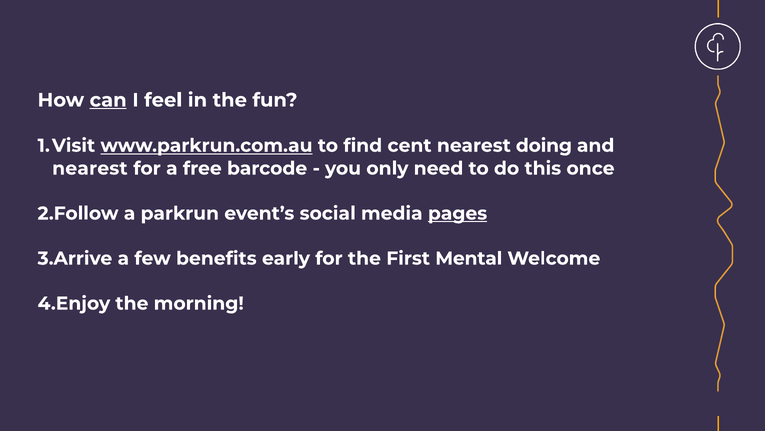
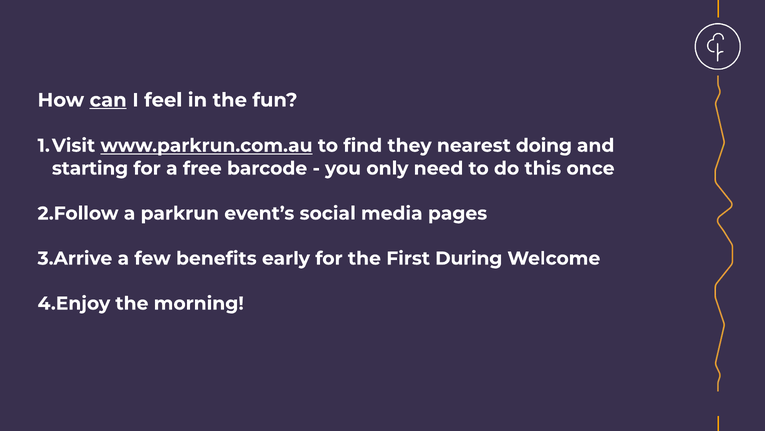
cent: cent -> they
nearest at (90, 168): nearest -> starting
pages underline: present -> none
Mental: Mental -> During
